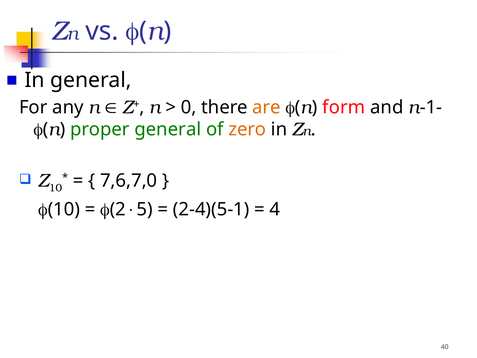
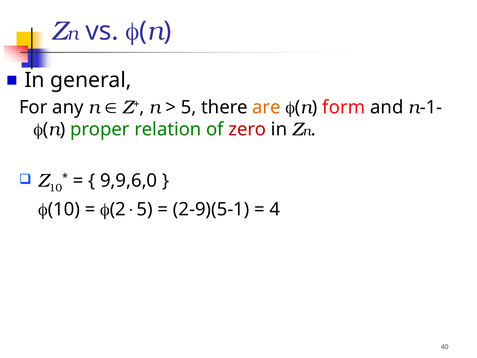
0 at (189, 107): 0 -> 5
proper general: general -> relation
zero colour: orange -> red
7,6,7,0: 7,6,7,0 -> 9,9,6,0
2-4)(5-1: 2-4)(5-1 -> 2-9)(5-1
